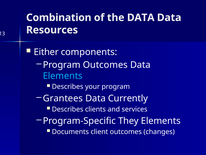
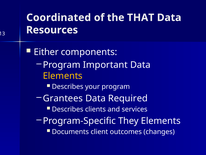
Combination: Combination -> Coordinated
the DATA: DATA -> THAT
Program Outcomes: Outcomes -> Important
Elements at (63, 76) colour: light blue -> yellow
Currently: Currently -> Required
